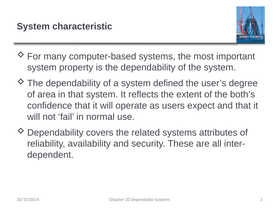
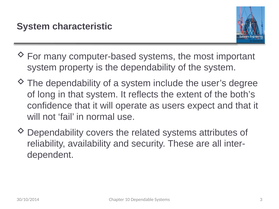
defined: defined -> include
area: area -> long
